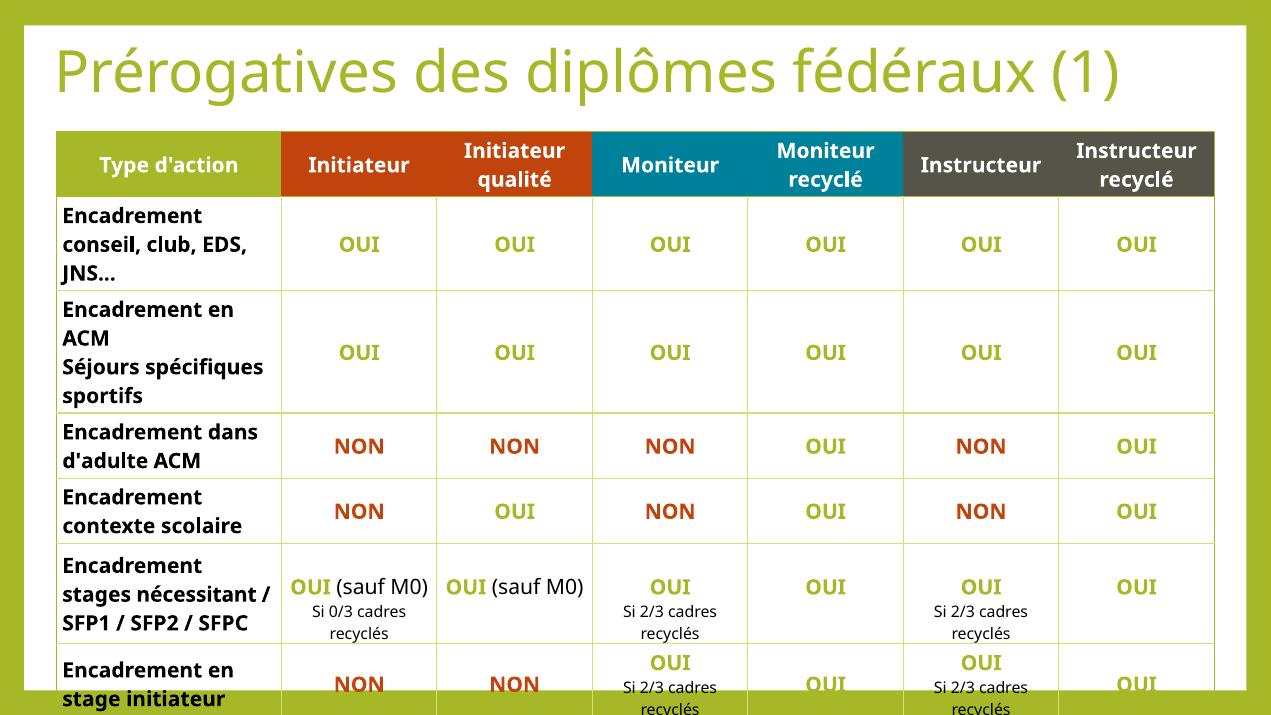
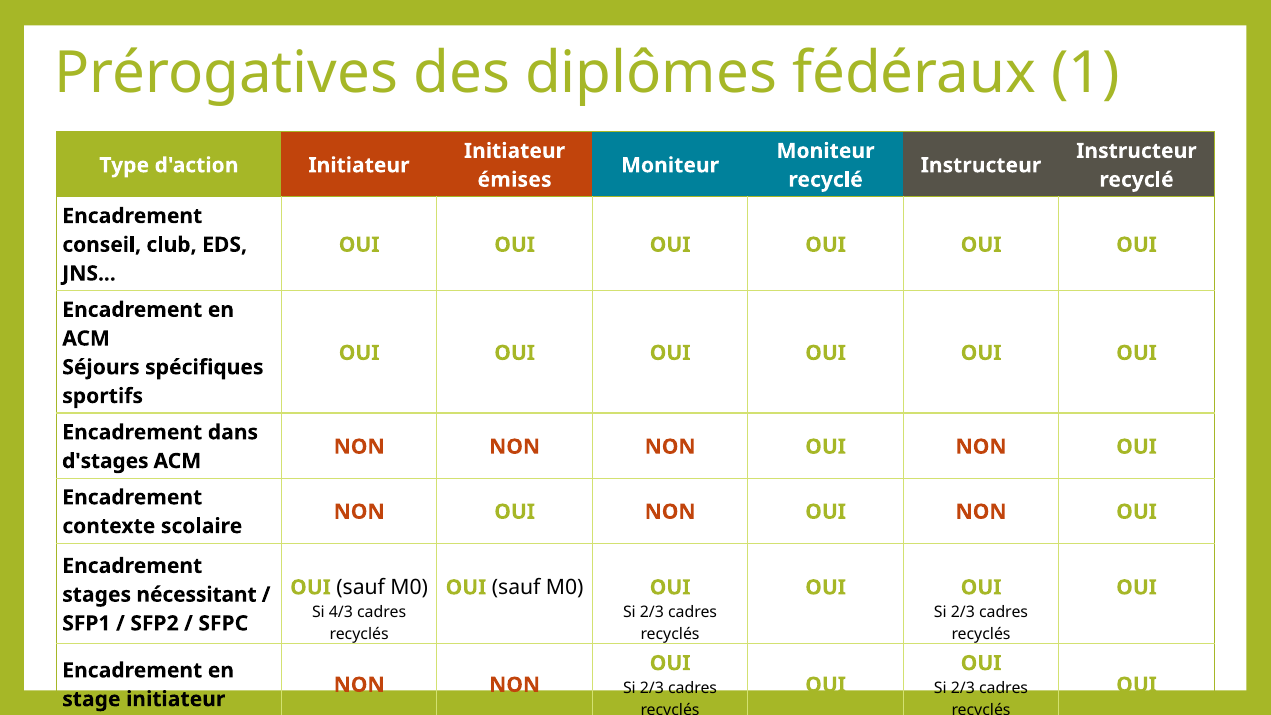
qualité: qualité -> émises
d'adulte: d'adulte -> d'stages
0/3: 0/3 -> 4/3
